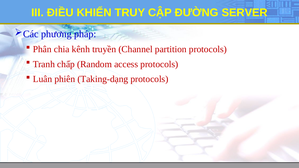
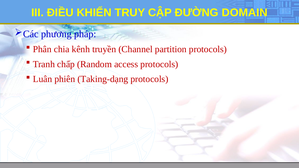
SERVER: SERVER -> DOMAIN
